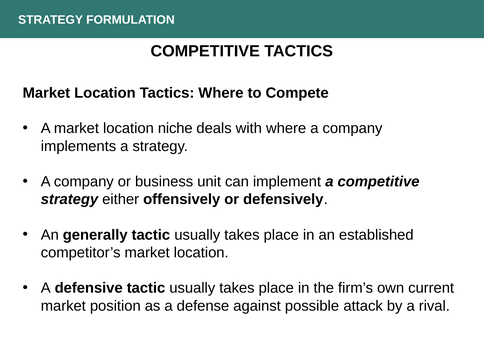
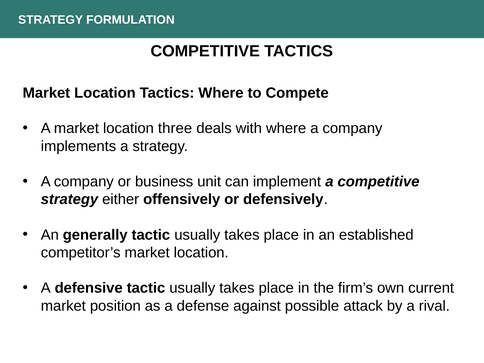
niche: niche -> three
